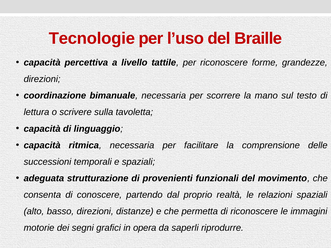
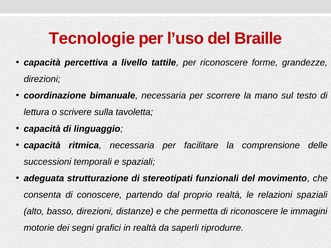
provenienti: provenienti -> stereotipati
in opera: opera -> realtà
